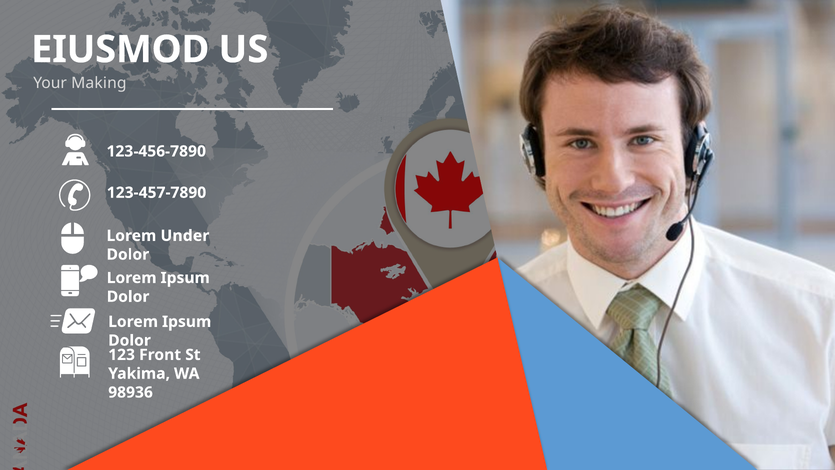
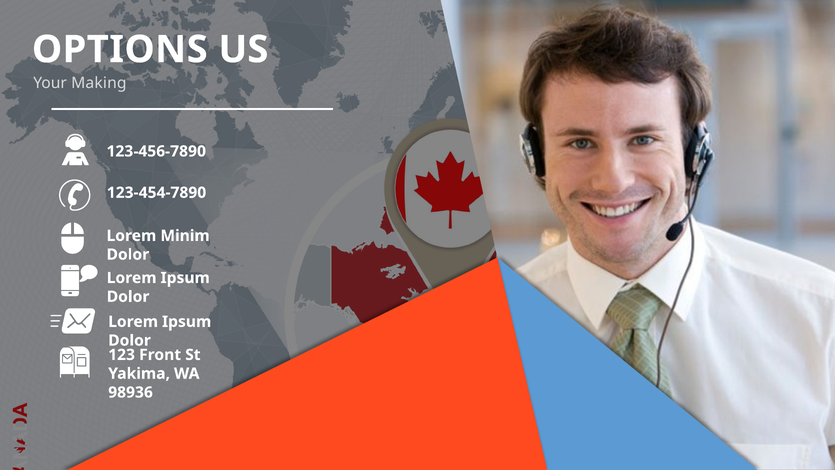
EIUSMOD: EIUSMOD -> OPTIONS
123-457-7890: 123-457-7890 -> 123-454-7890
Under: Under -> Minim
